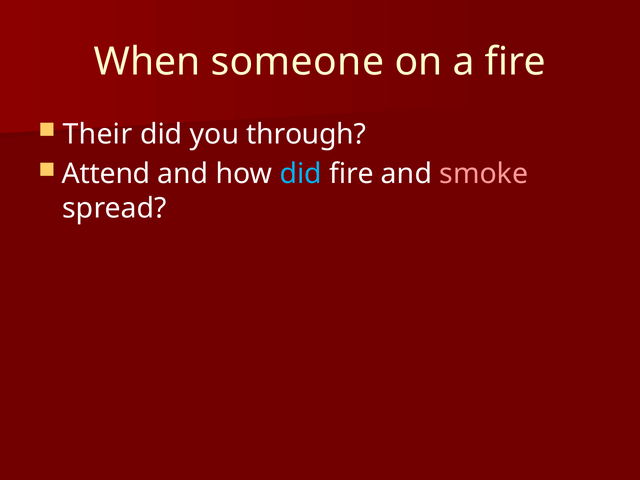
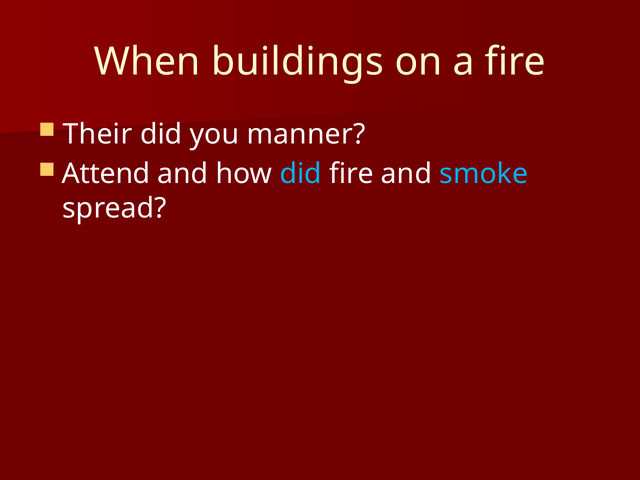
someone: someone -> buildings
through: through -> manner
smoke colour: pink -> light blue
